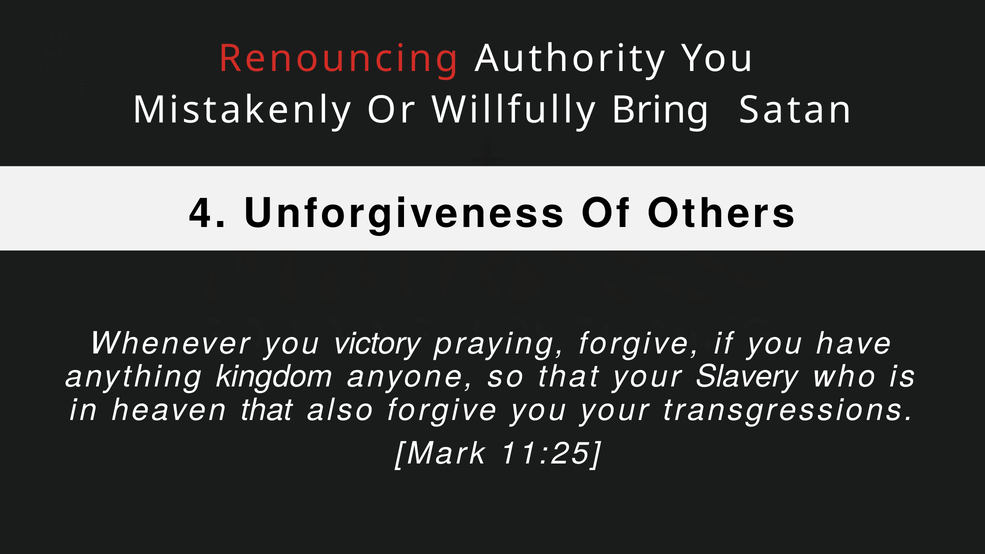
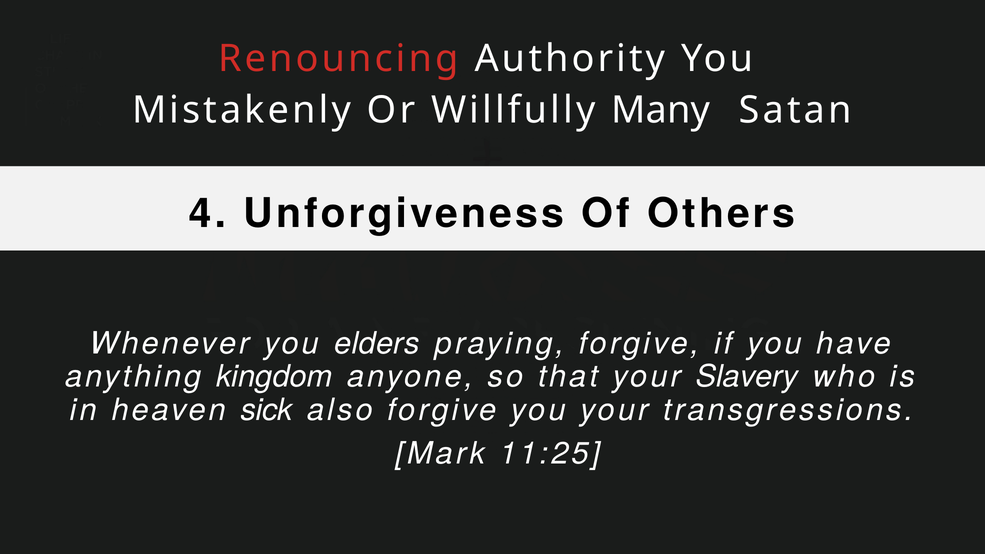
Bring: Bring -> Many
victory: victory -> elders
heaven that: that -> sick
